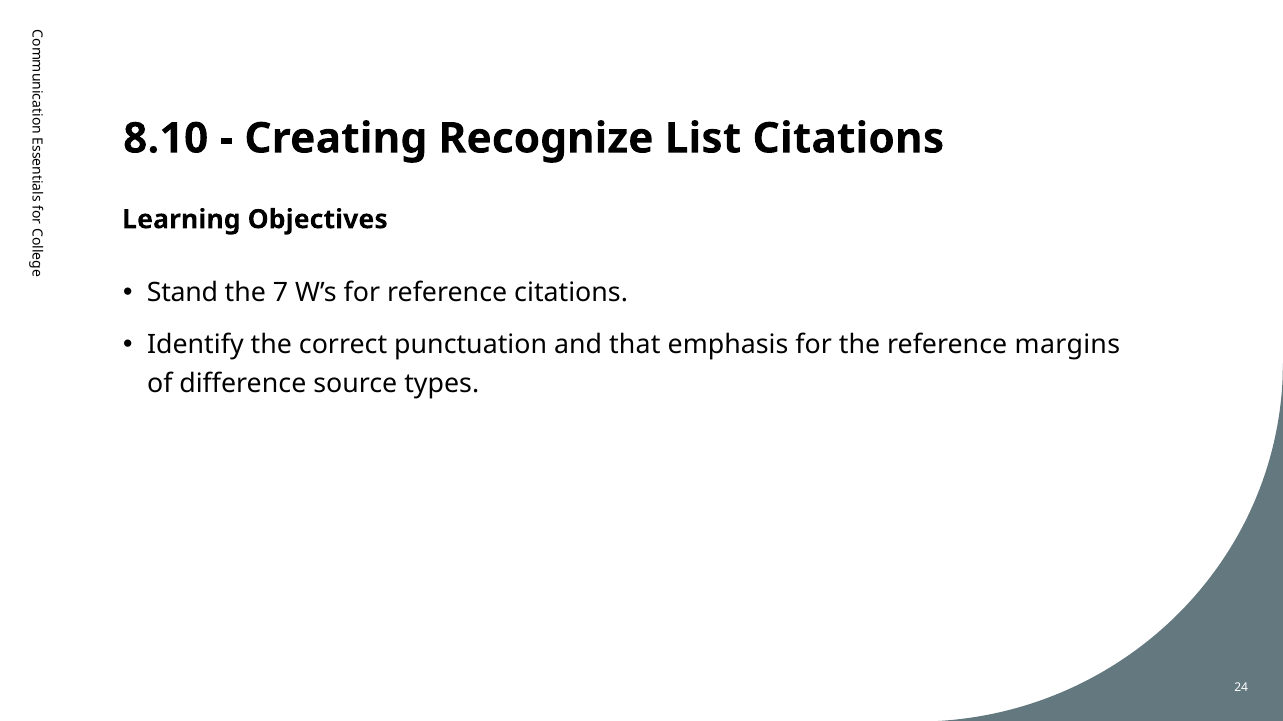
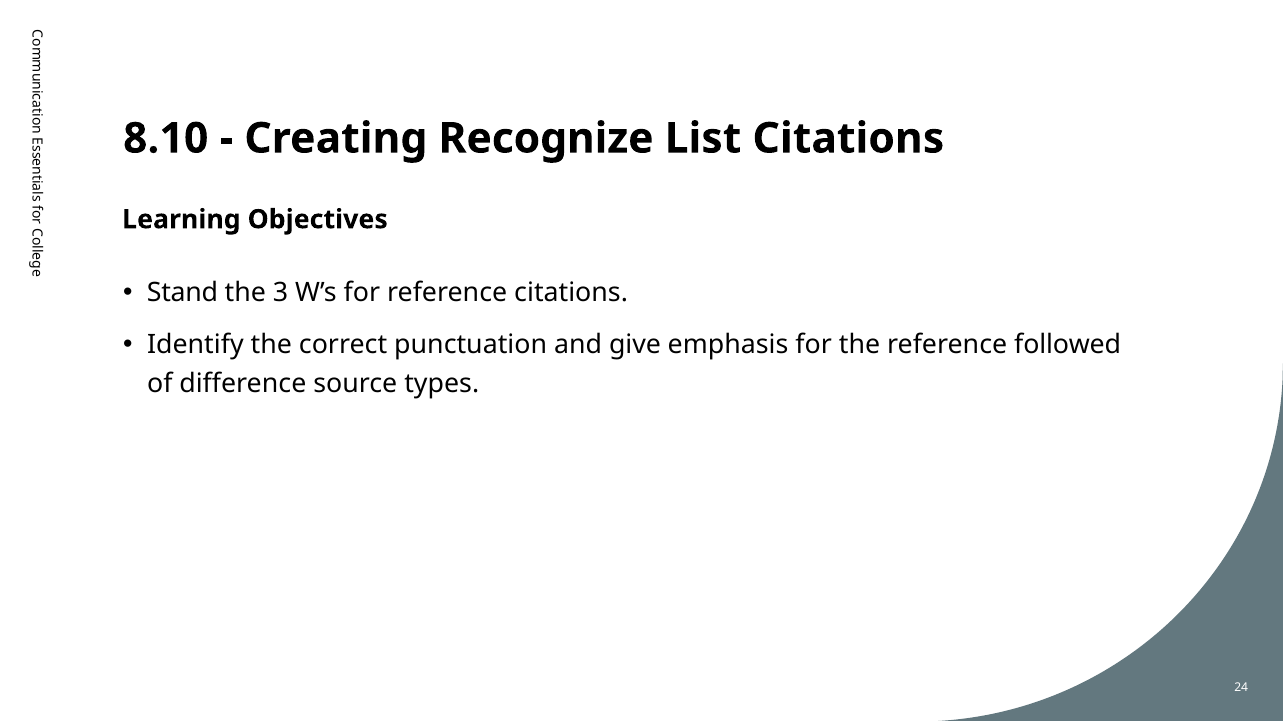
7: 7 -> 3
that: that -> give
margins: margins -> followed
